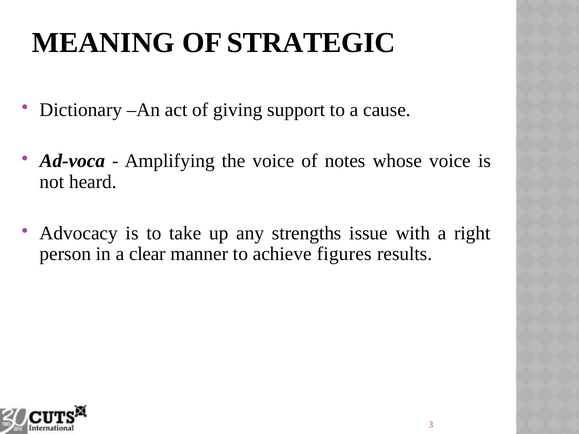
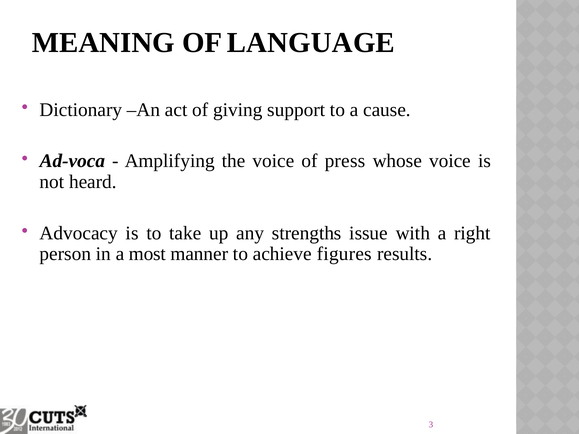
STRATEGIC: STRATEGIC -> LANGUAGE
notes: notes -> press
clear: clear -> most
